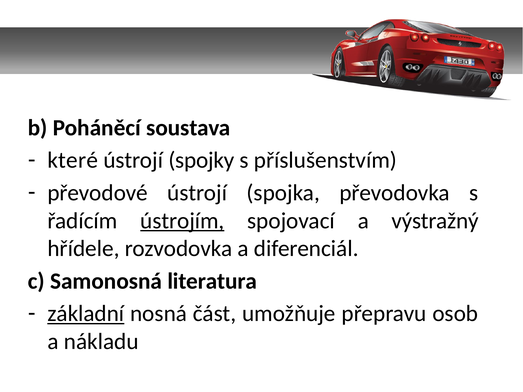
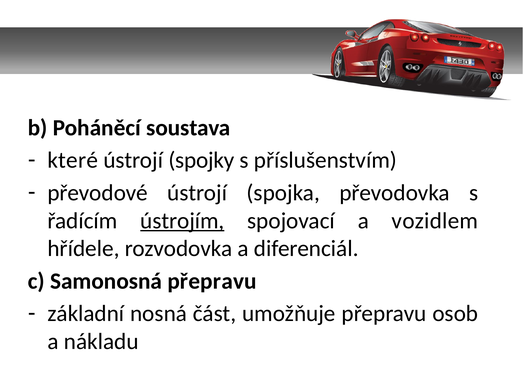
výstražný: výstražný -> vozidlem
Samonosná literatura: literatura -> přepravu
základní underline: present -> none
